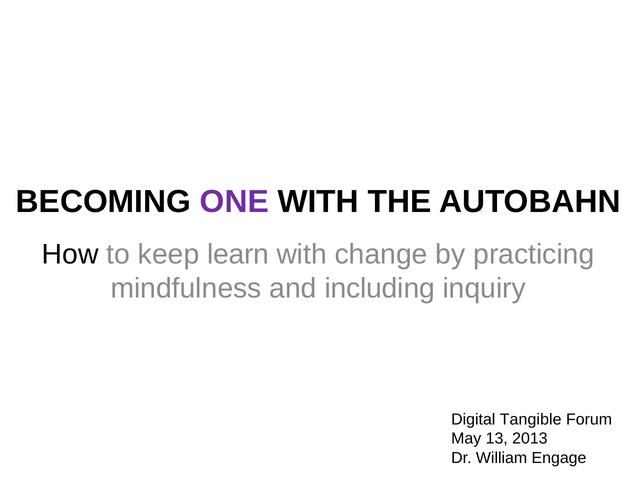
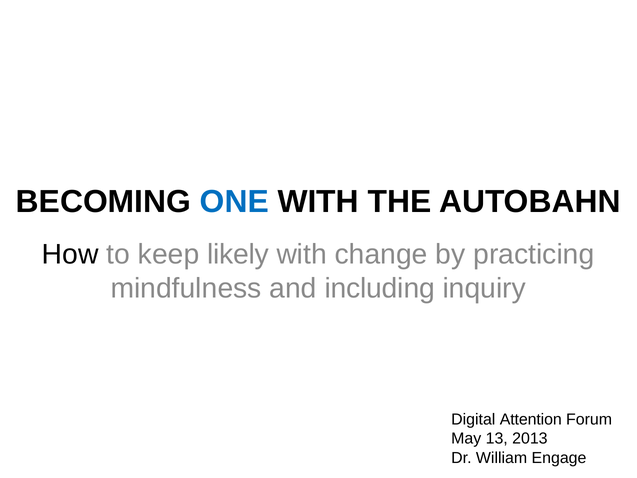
ONE colour: purple -> blue
learn: learn -> likely
Tangible: Tangible -> Attention
